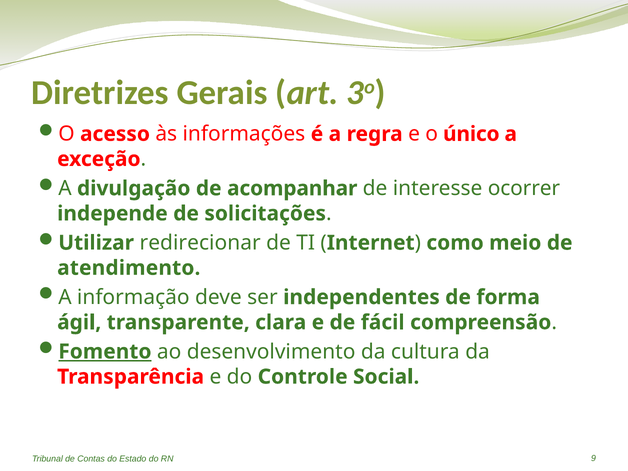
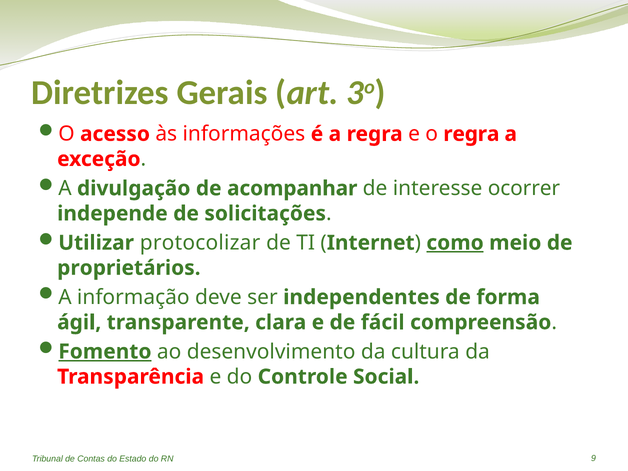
o único: único -> regra
redirecionar: redirecionar -> protocolizar
como underline: none -> present
atendimento: atendimento -> proprietários
